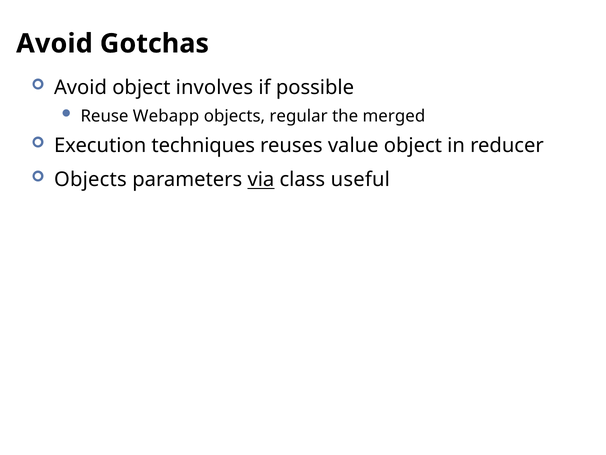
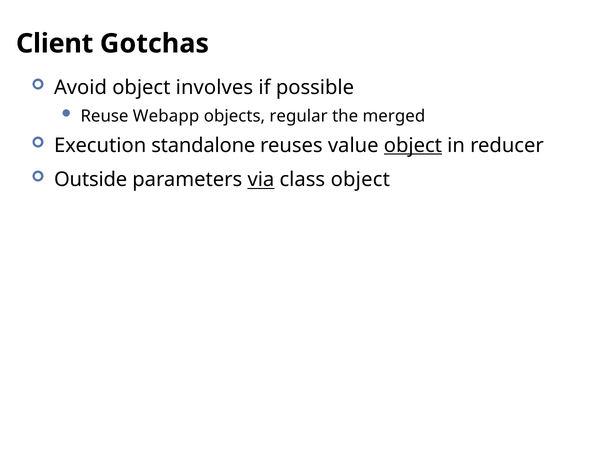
Avoid at (54, 44): Avoid -> Client
techniques: techniques -> standalone
object at (413, 145) underline: none -> present
Objects at (90, 180): Objects -> Outside
class useful: useful -> object
